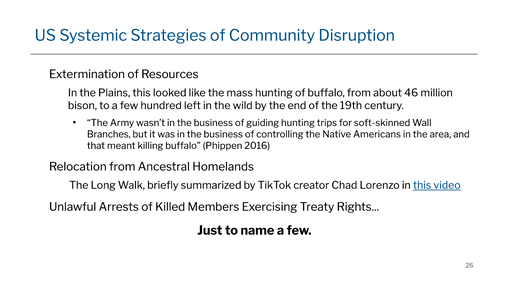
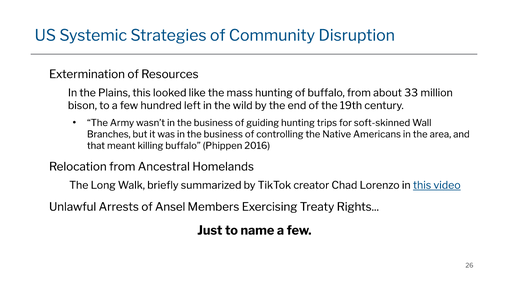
46: 46 -> 33
Killed: Killed -> Ansel
